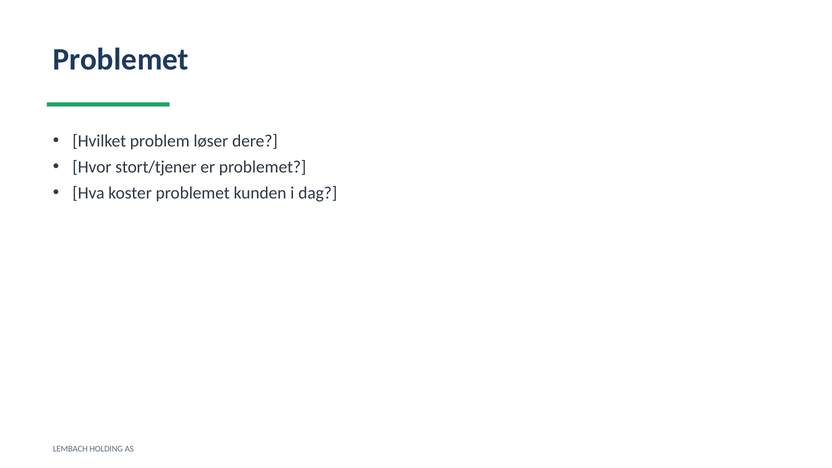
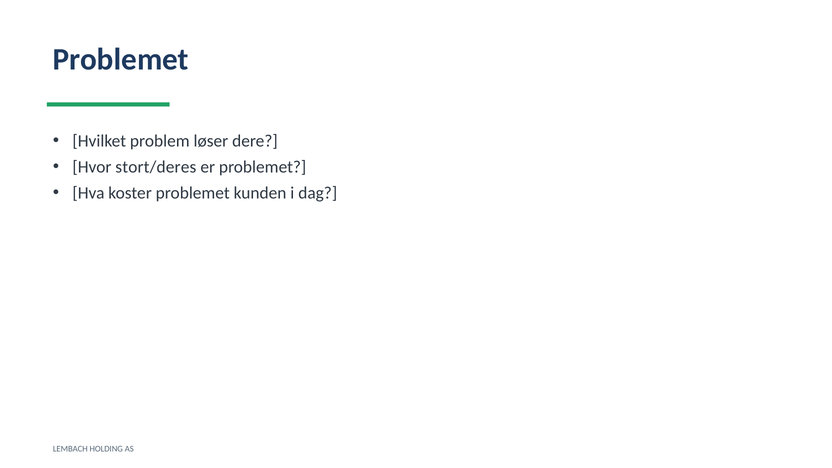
stort/tjener: stort/tjener -> stort/deres
